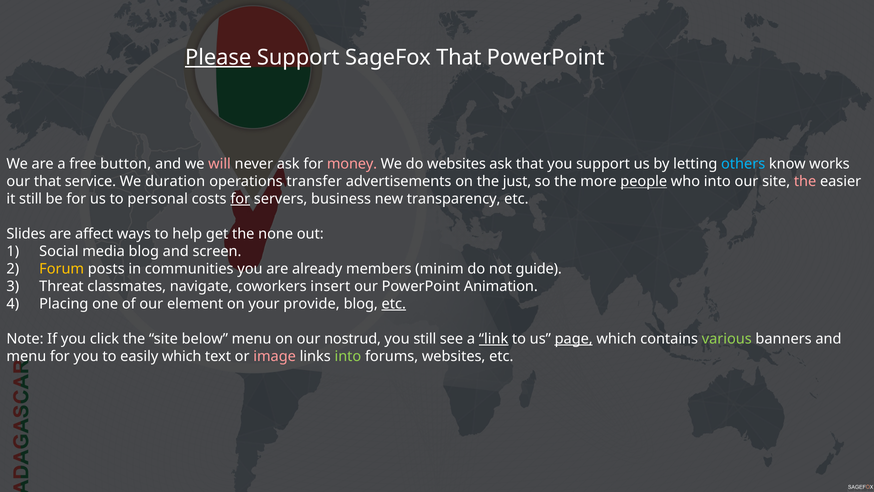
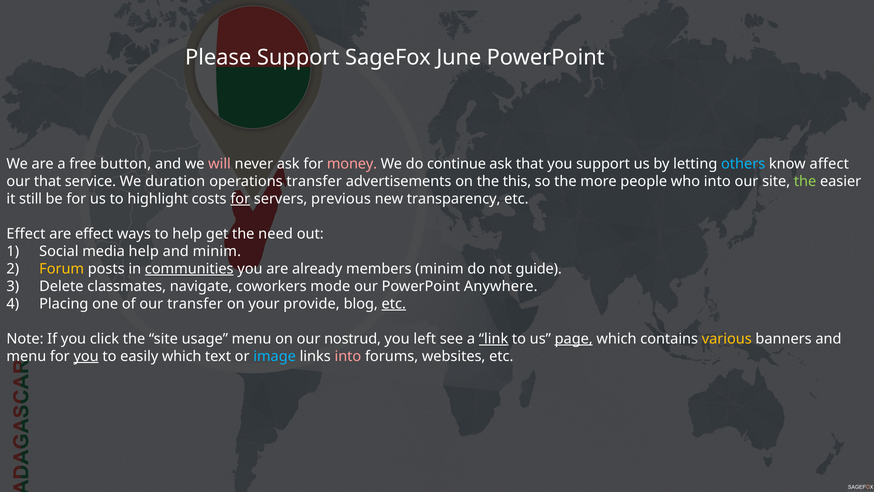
Please underline: present -> none
SageFox That: That -> June
do websites: websites -> continue
works: works -> affect
just: just -> this
people underline: present -> none
the at (805, 181) colour: pink -> light green
personal: personal -> highlight
business: business -> previous
Slides at (26, 234): Slides -> Effect
are affect: affect -> effect
none: none -> need
media blog: blog -> help
and screen: screen -> minim
communities underline: none -> present
Threat: Threat -> Delete
insert: insert -> mode
Animation: Animation -> Anywhere
our element: element -> transfer
below: below -> usage
you still: still -> left
various colour: light green -> yellow
you at (86, 356) underline: none -> present
image colour: pink -> light blue
into at (348, 356) colour: light green -> pink
